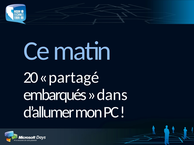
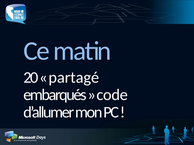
dans: dans -> code
